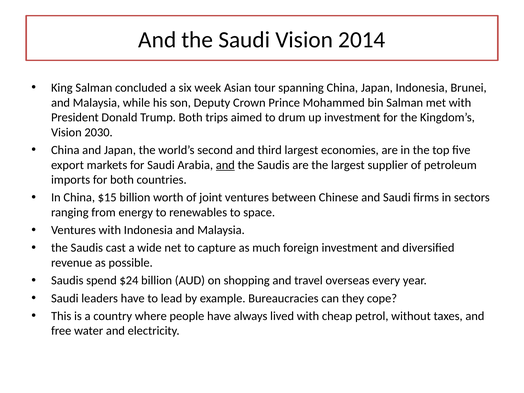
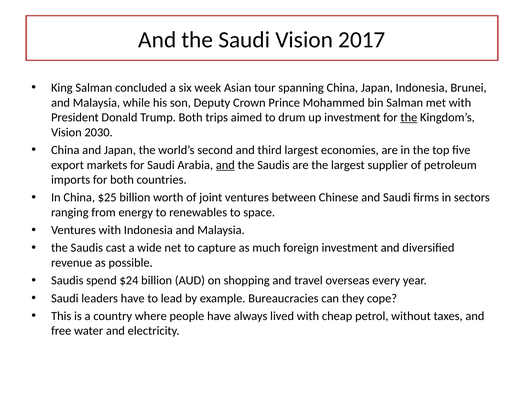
2014: 2014 -> 2017
the at (409, 117) underline: none -> present
$15: $15 -> $25
